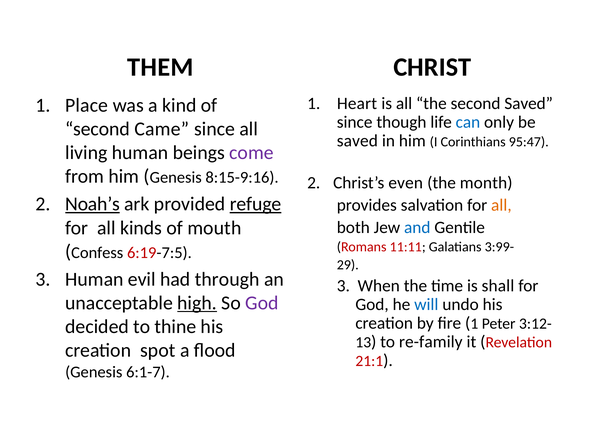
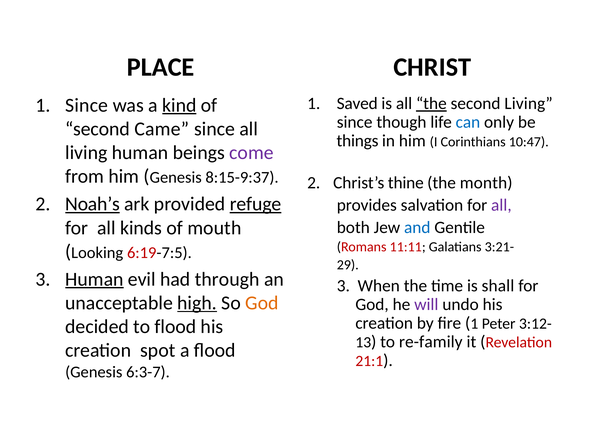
THEM: THEM -> PLACE
Heart: Heart -> Saved
the at (431, 104) underline: none -> present
second Saved: Saved -> Living
1 Place: Place -> Since
kind underline: none -> present
saved at (357, 141): saved -> things
95:47: 95:47 -> 10:47
8:15-9:16: 8:15-9:16 -> 8:15-9:37
even: even -> thine
all at (501, 205) colour: orange -> purple
3:99-: 3:99- -> 3:21-
Confess: Confess -> Looking
Human at (94, 279) underline: none -> present
God at (262, 303) colour: purple -> orange
will colour: blue -> purple
to thine: thine -> flood
6:1-7: 6:1-7 -> 6:3-7
